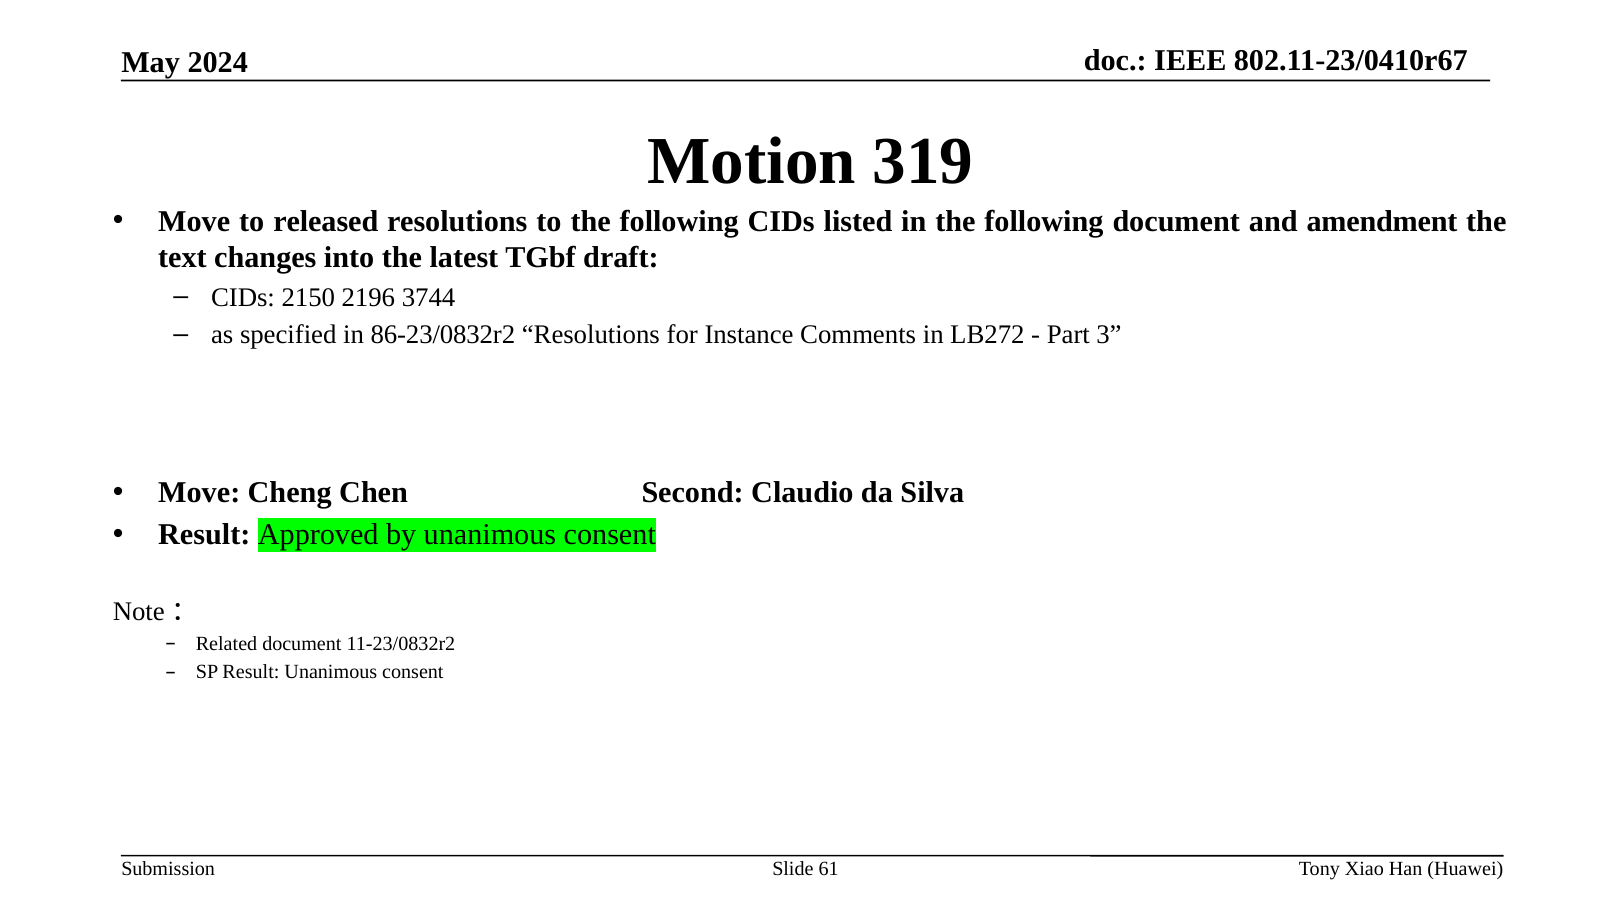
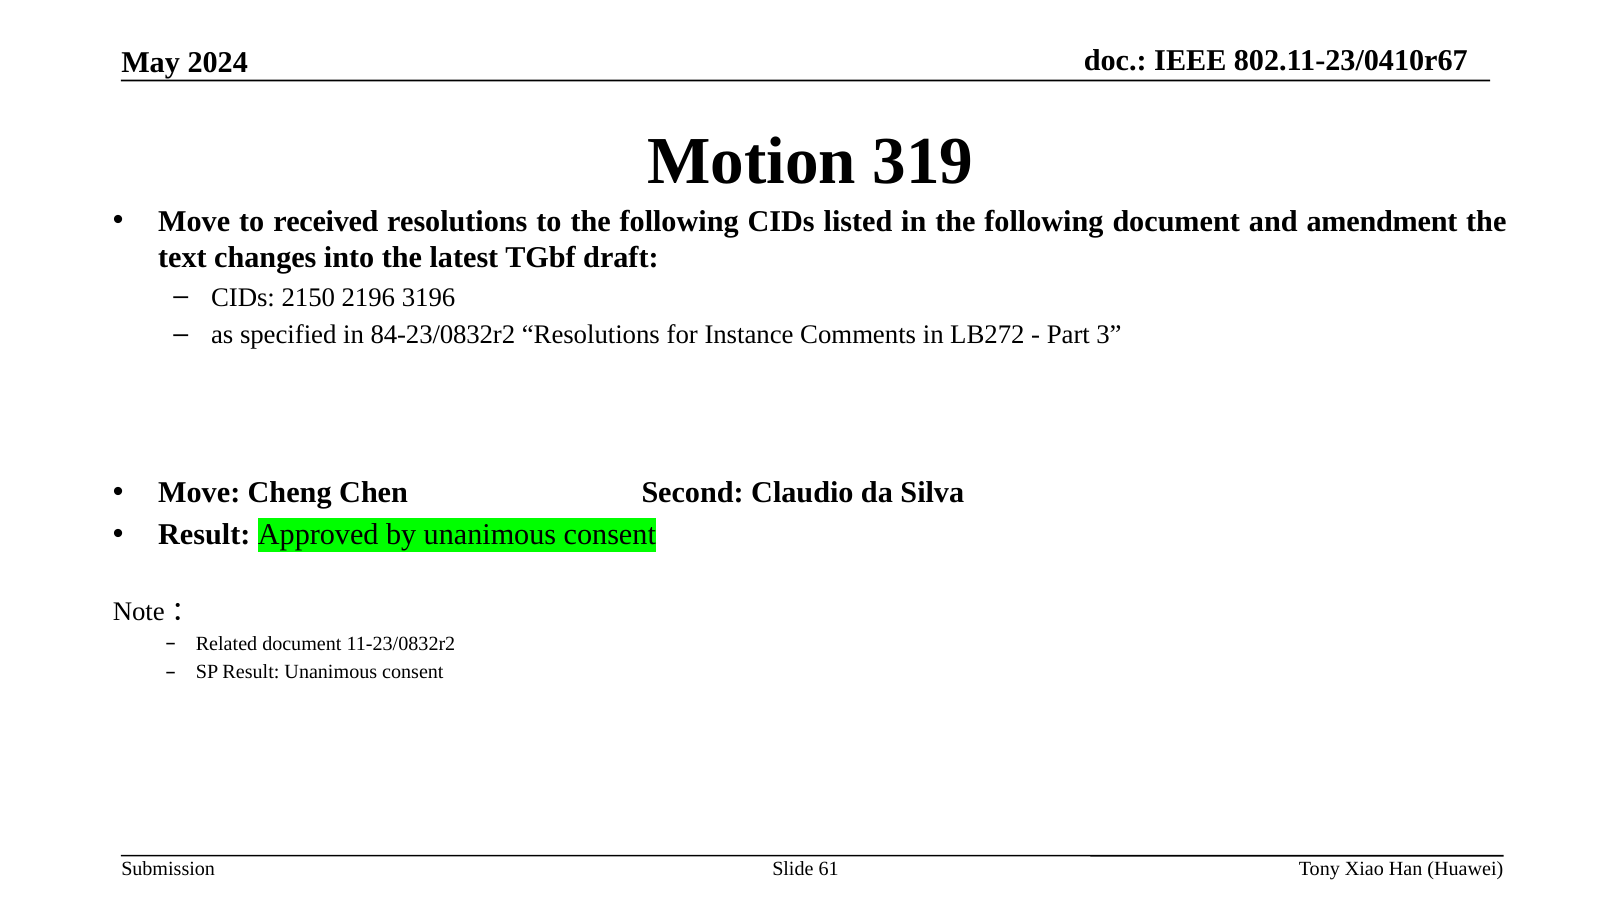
released: released -> received
3744: 3744 -> 3196
86-23/0832r2: 86-23/0832r2 -> 84-23/0832r2
